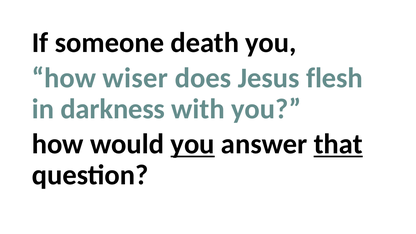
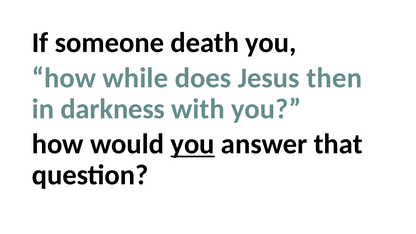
wiser: wiser -> while
flesh: flesh -> then
that underline: present -> none
